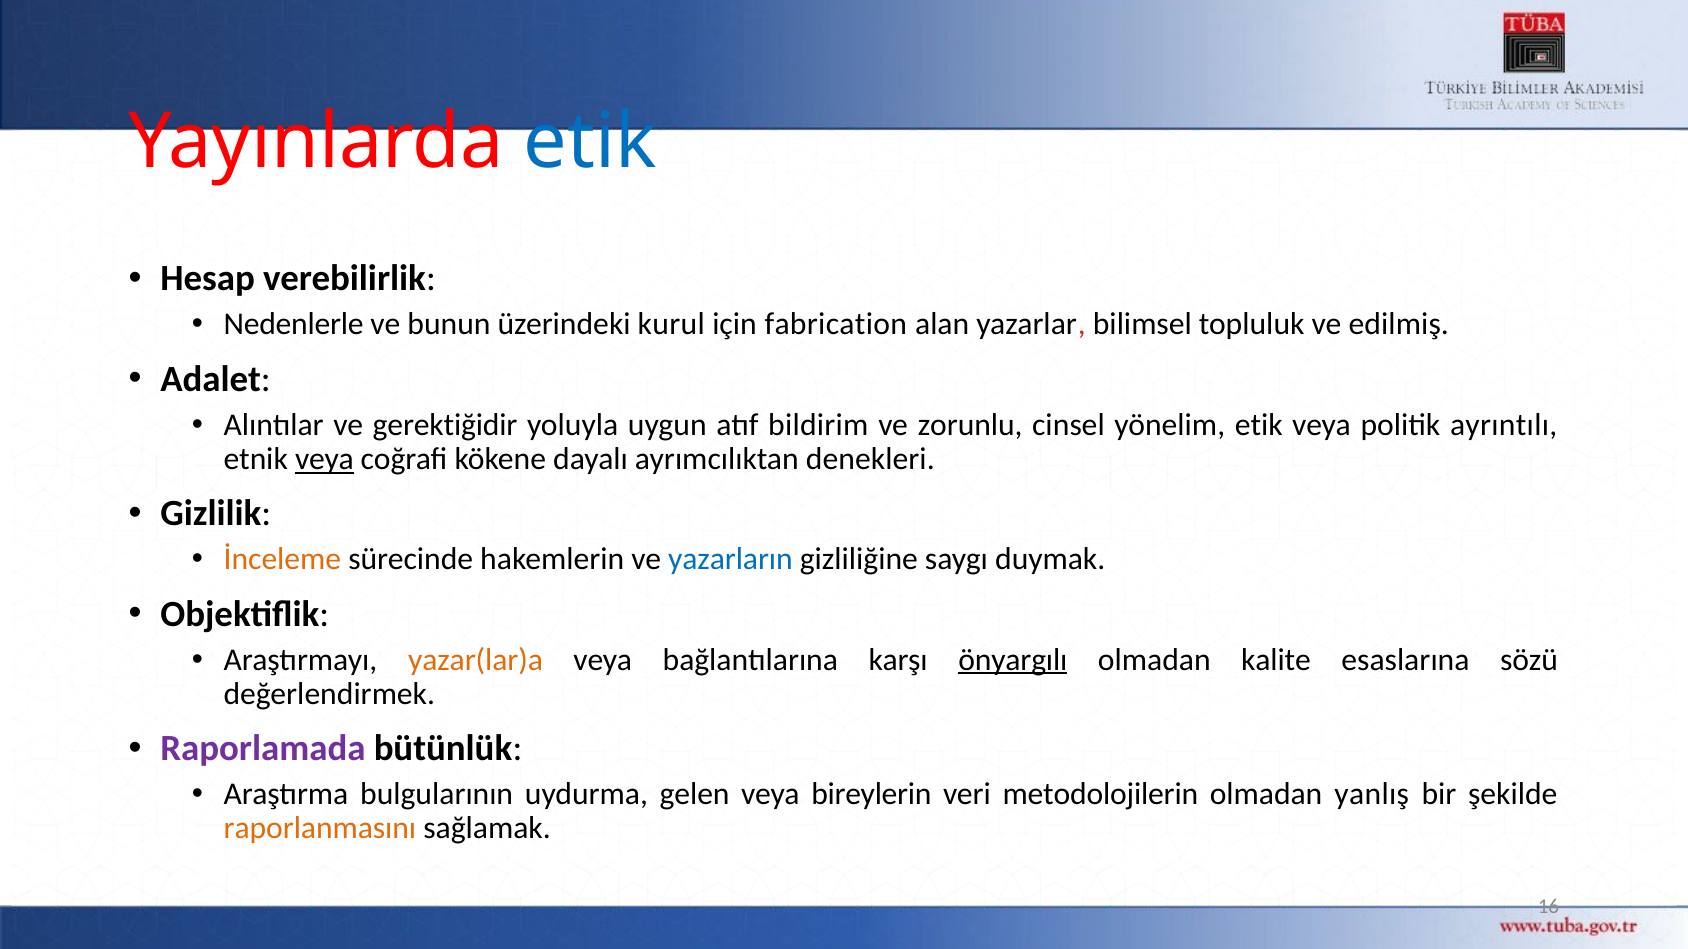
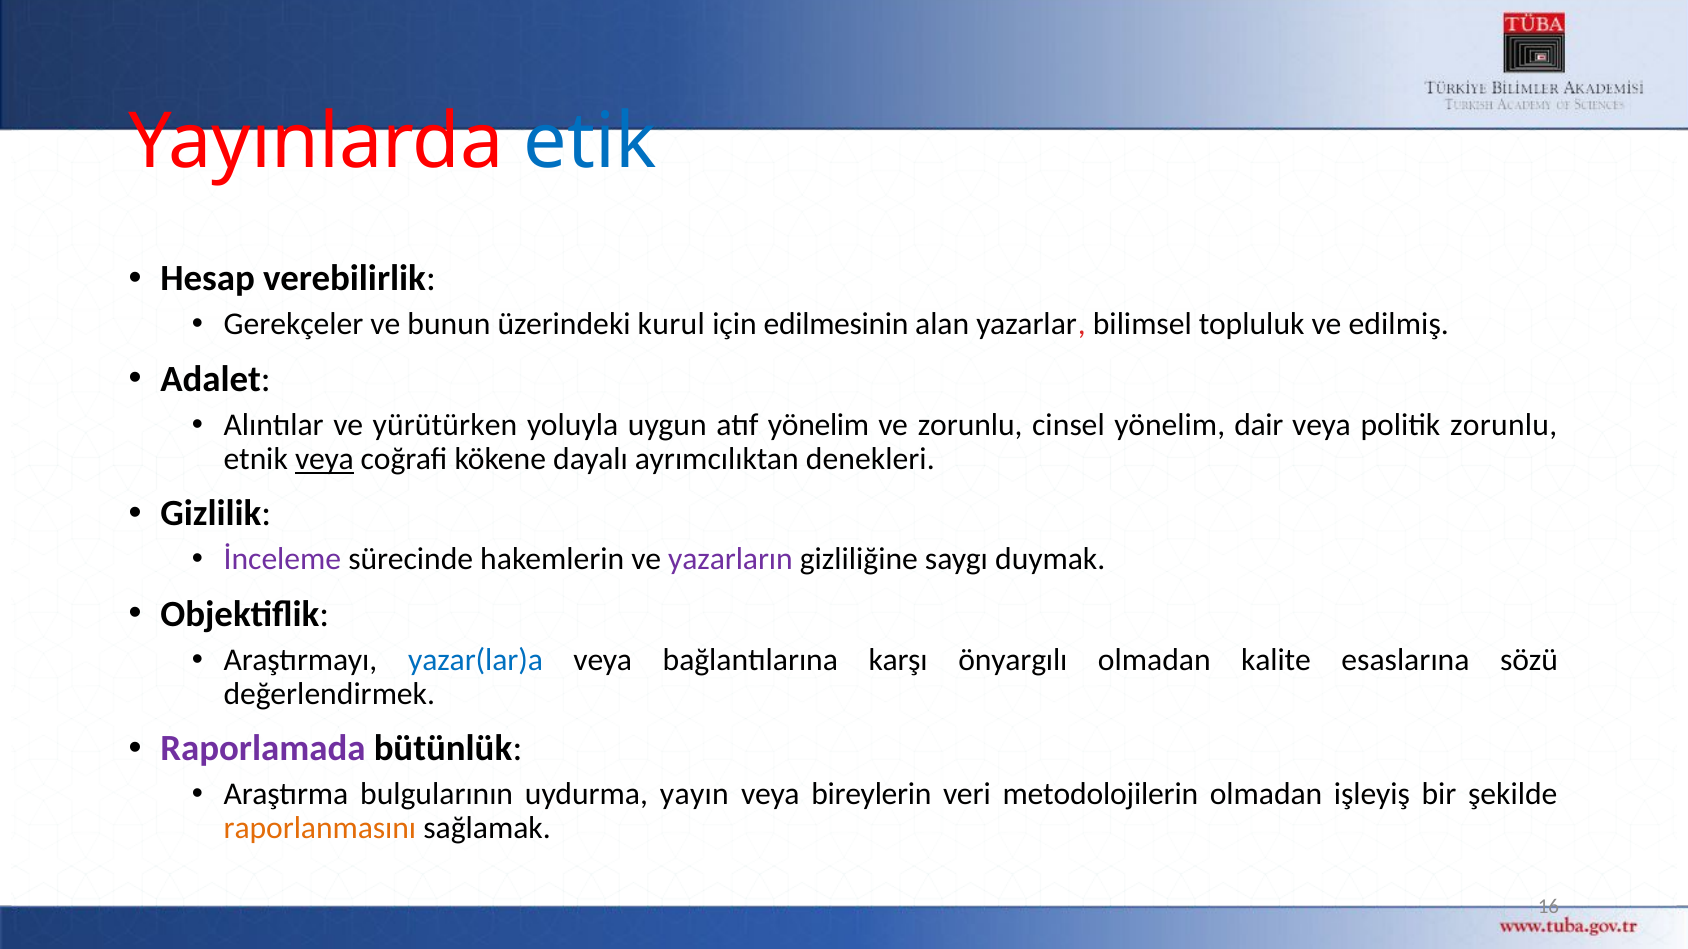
Nedenlerle: Nedenlerle -> Gerekçeler
fabrication: fabrication -> edilmesinin
gerektiğidir: gerektiğidir -> yürütürken
atıf bildirim: bildirim -> yönelim
yönelim etik: etik -> dair
politik ayrıntılı: ayrıntılı -> zorunlu
İnceleme colour: orange -> purple
yazarların colour: blue -> purple
yazar(lar)a colour: orange -> blue
önyargılı underline: present -> none
gelen: gelen -> yayın
yanlış: yanlış -> işleyiş
